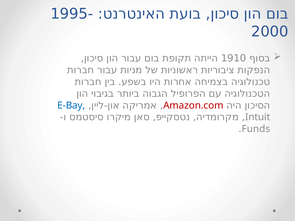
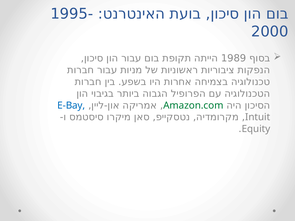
1910: 1910 -> 1989
Amazon.com colour: red -> green
Funds: Funds -> Equity
